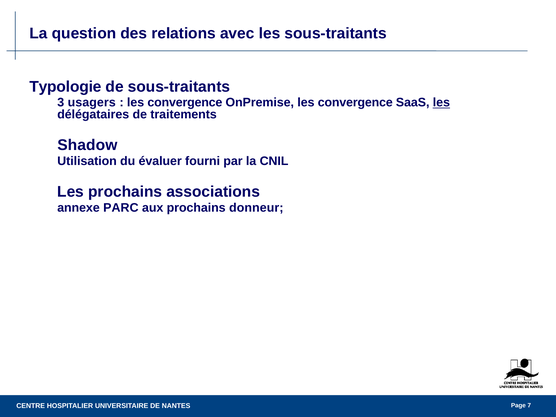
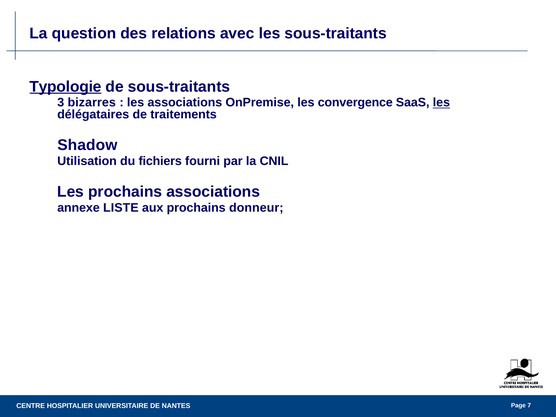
Typologie underline: none -> present
usagers: usagers -> bizarres
convergence at (185, 103): convergence -> associations
évaluer: évaluer -> fichiers
PARC: PARC -> LISTE
